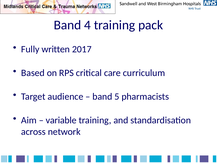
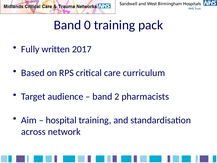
4: 4 -> 0
5: 5 -> 2
variable: variable -> hospital
